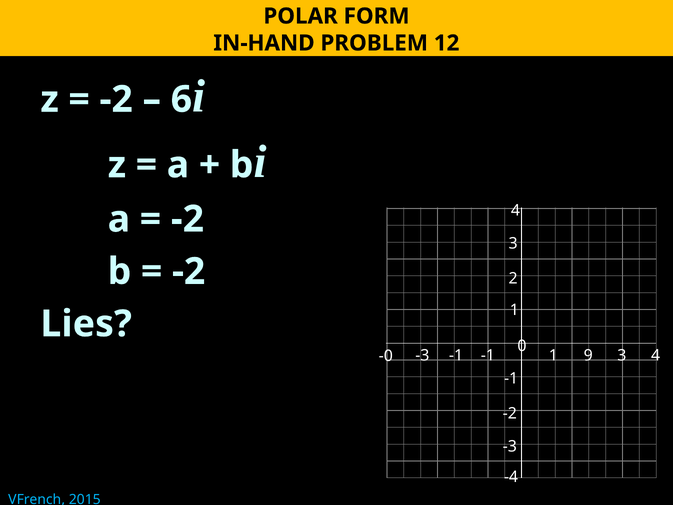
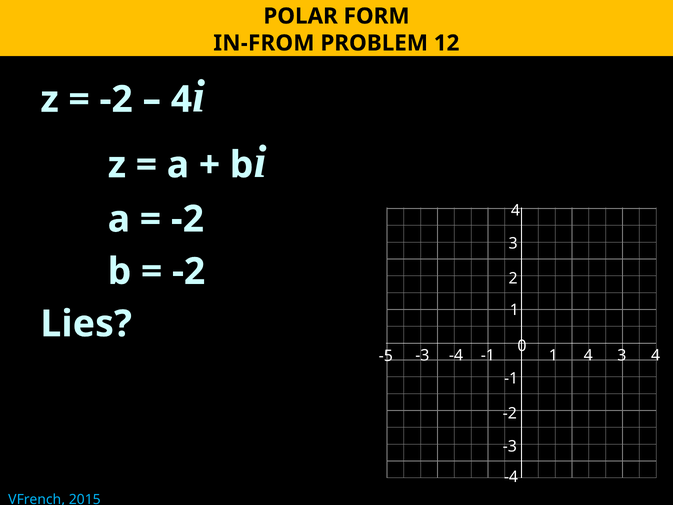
IN-HAND: IN-HAND -> IN-FROM
6 at (181, 99): 6 -> 4
-1 at (456, 355): -1 -> -4
1 9: 9 -> 4
-0: -0 -> -5
